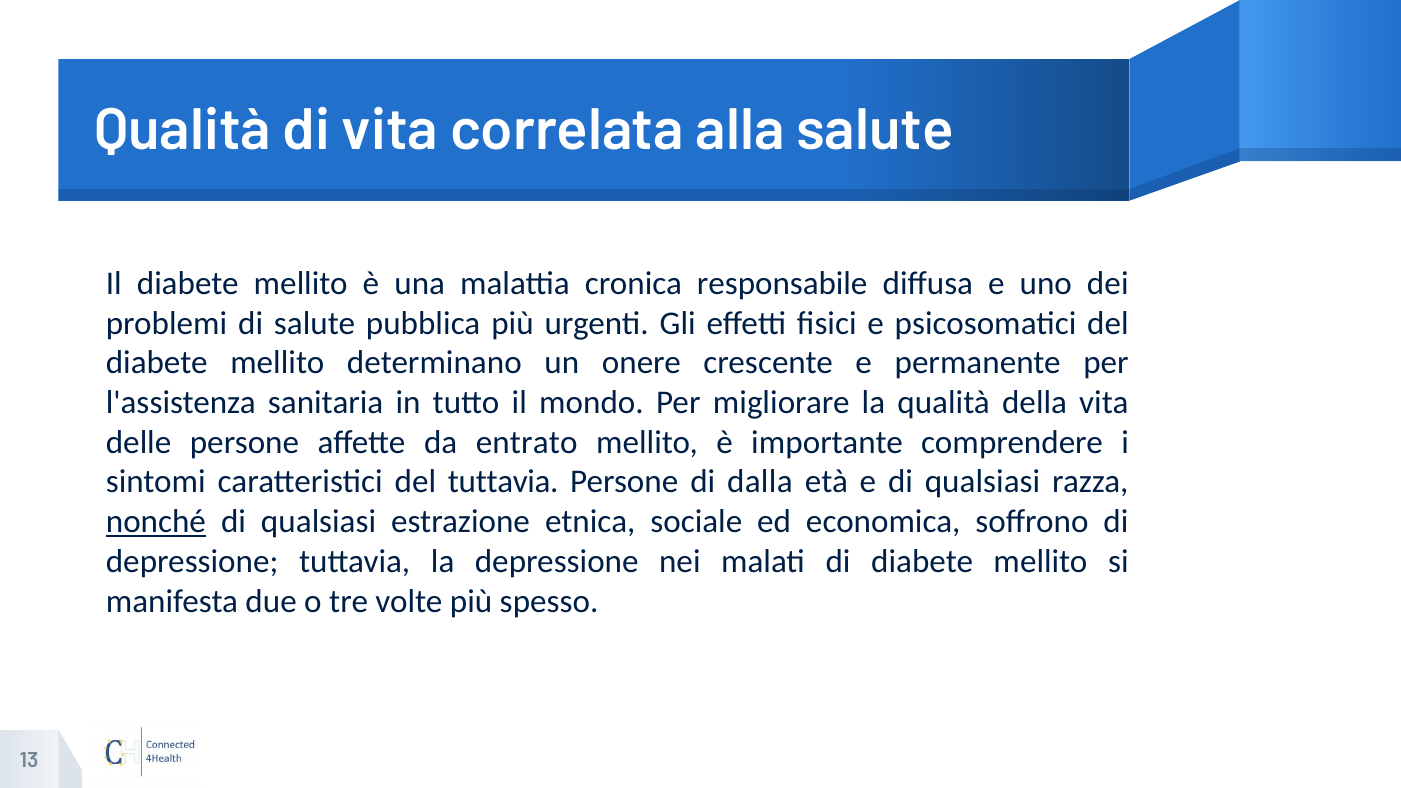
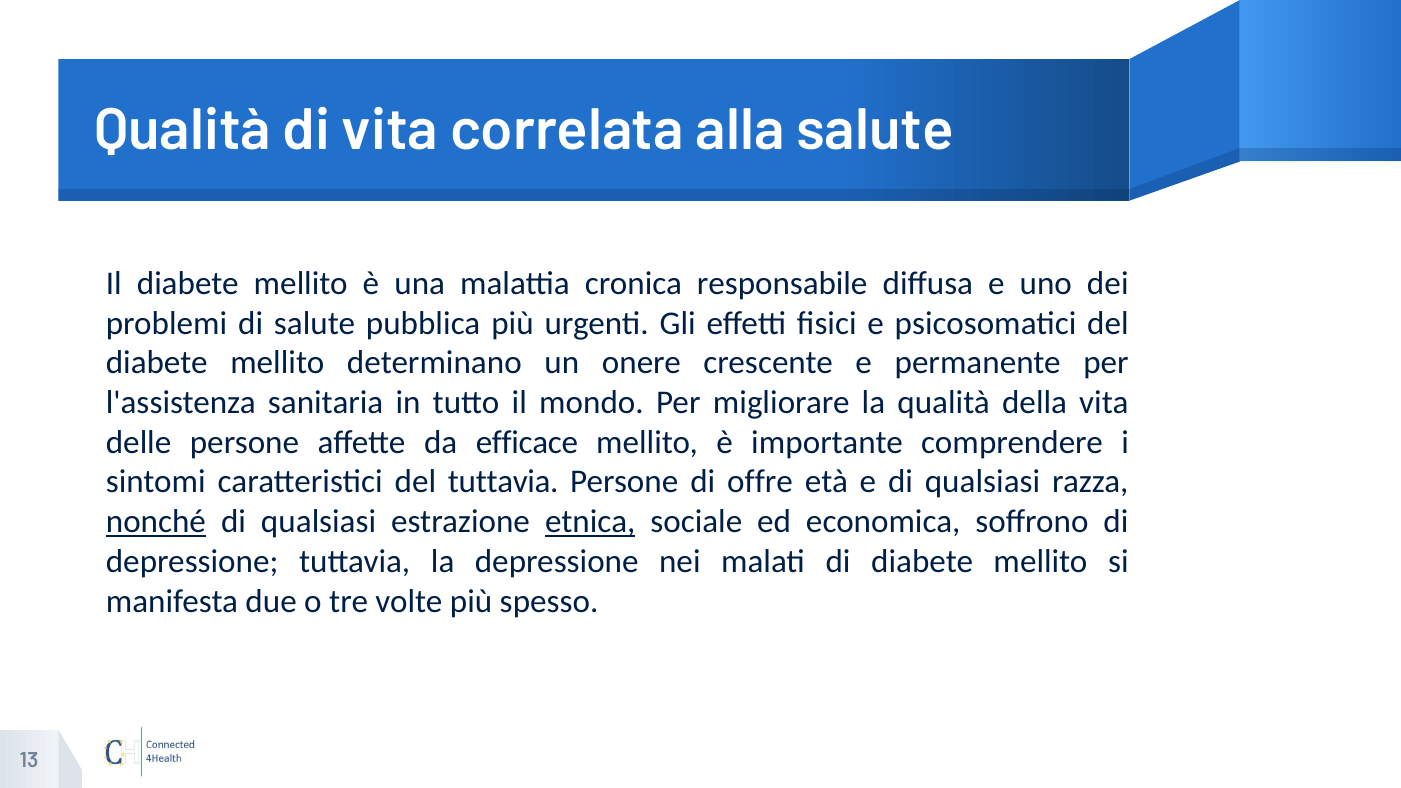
entrato: entrato -> efficace
dalla: dalla -> offre
etnica underline: none -> present
